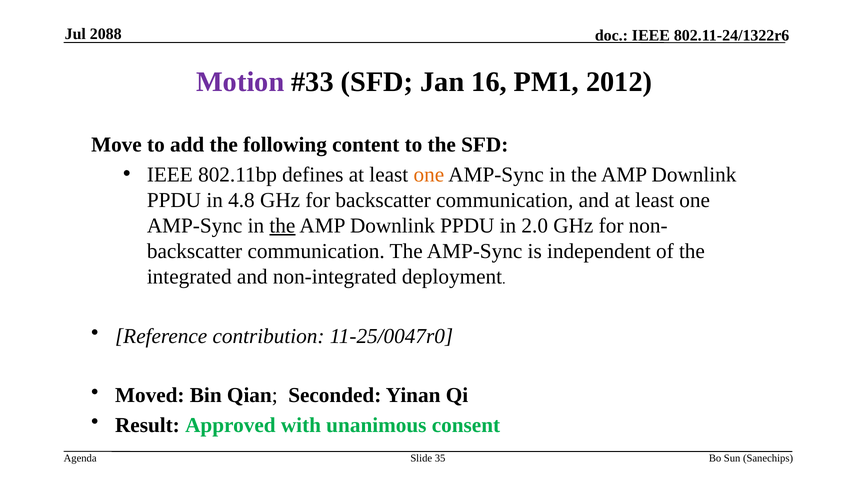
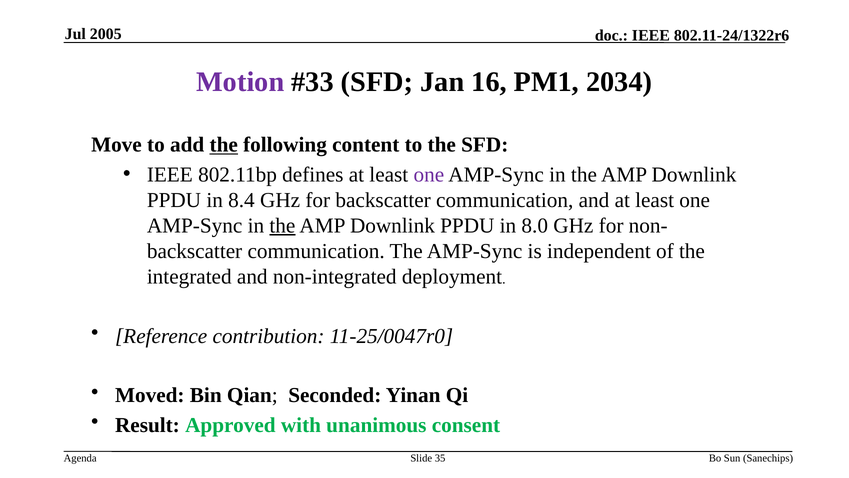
2088: 2088 -> 2005
2012: 2012 -> 2034
the at (224, 145) underline: none -> present
one at (429, 174) colour: orange -> purple
4.8: 4.8 -> 8.4
2.0: 2.0 -> 8.0
